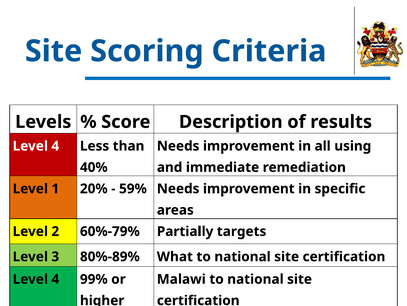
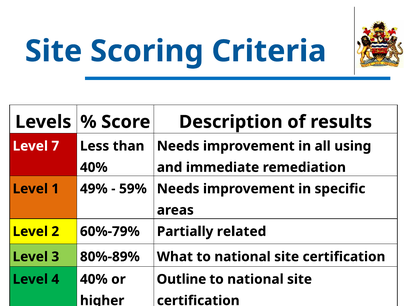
4 at (55, 146): 4 -> 7
20%: 20% -> 49%
targets: targets -> related
4 99%: 99% -> 40%
Malawi: Malawi -> Outline
